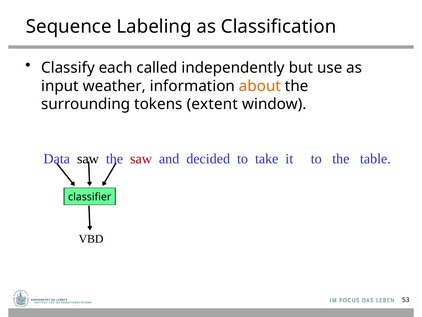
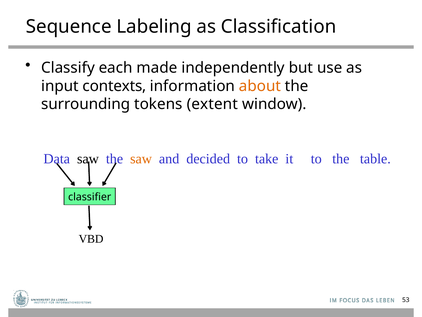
called: called -> made
weather: weather -> contexts
saw at (141, 159) colour: red -> orange
